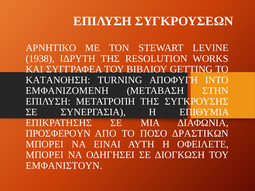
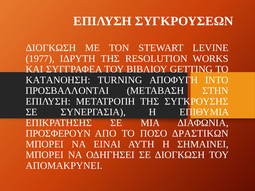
ΑΡΝΗΤΙΚΟ at (51, 48): ΑΡΝΗΤΙΚΟ -> ΔΙΟΓΚΩΣΗ
1938: 1938 -> 1977
ΕΜΦΑΝΙΖΟΜΕΝΗ: ΕΜΦΑΝΙΖΟΜΕΝΗ -> ΠΡΟΣΒΑΛΛΟΝΤΑΙ
ΟΦΕΙΛΕΤΕ: ΟΦΕΙΛΕΤΕ -> ΣΗΜΑΙΝΕΙ
ΕΜΦΑΝΙΣΤΟΥΝ: ΕΜΦΑΝΙΣΤΟΥΝ -> ΑΠΟΜΑΚΡΥΝΕΙ
